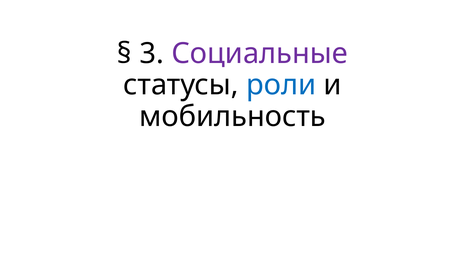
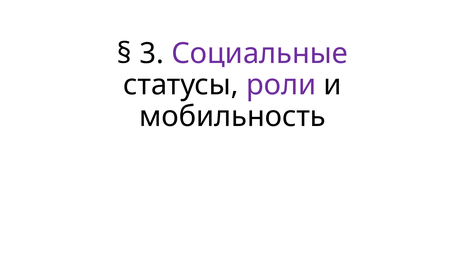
роли colour: blue -> purple
